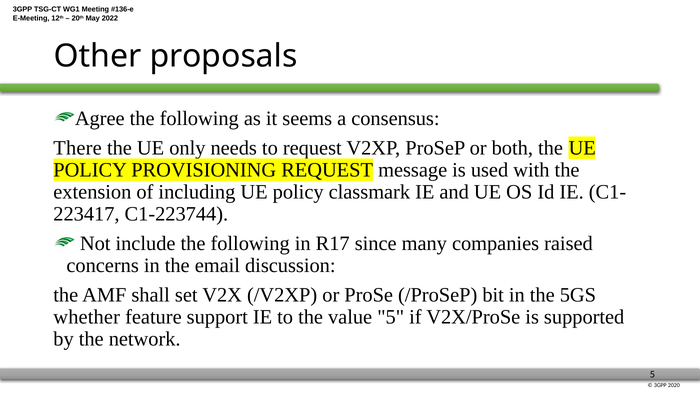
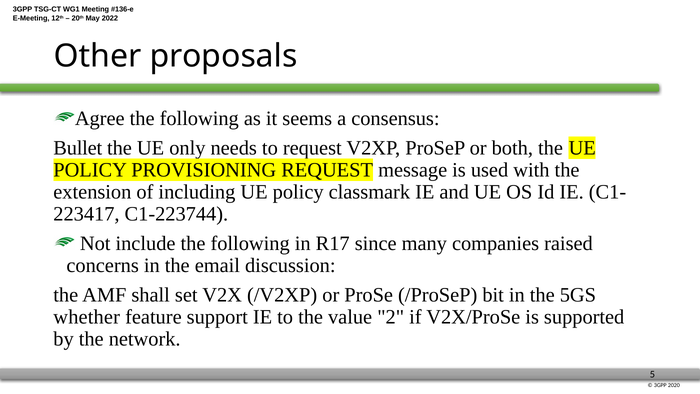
There: There -> Bullet
value 5: 5 -> 2
